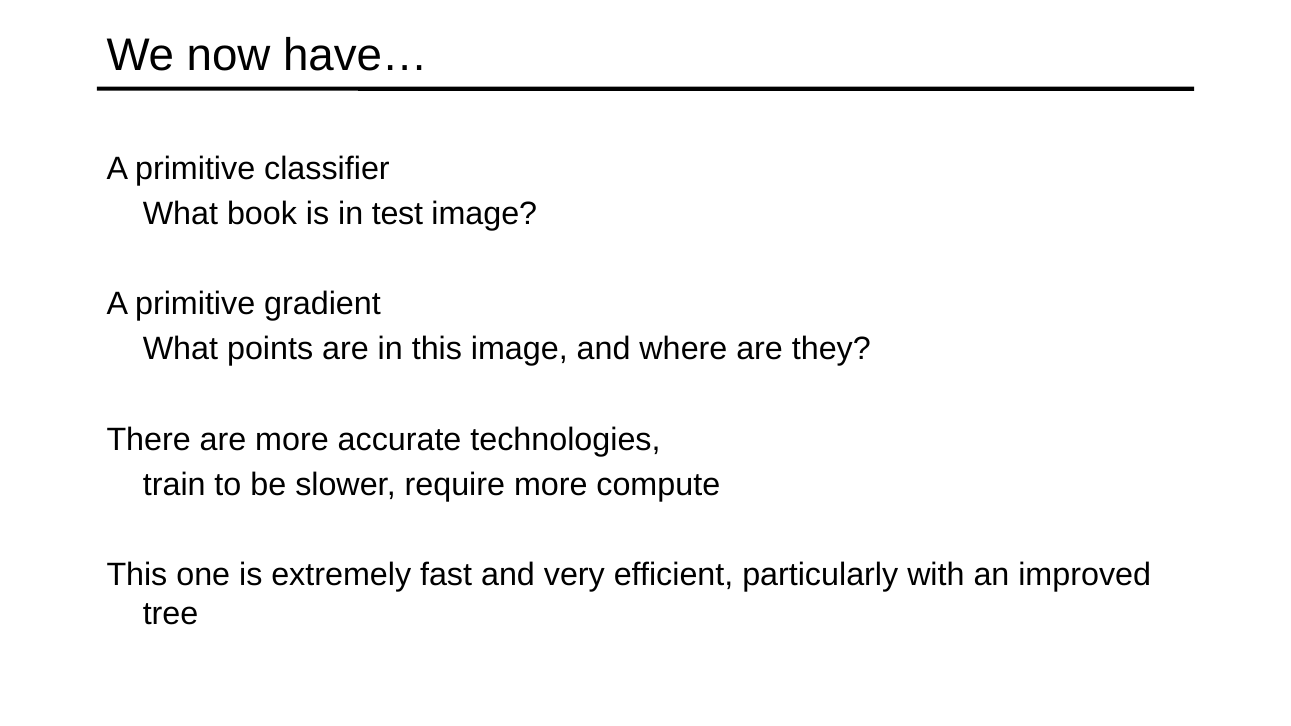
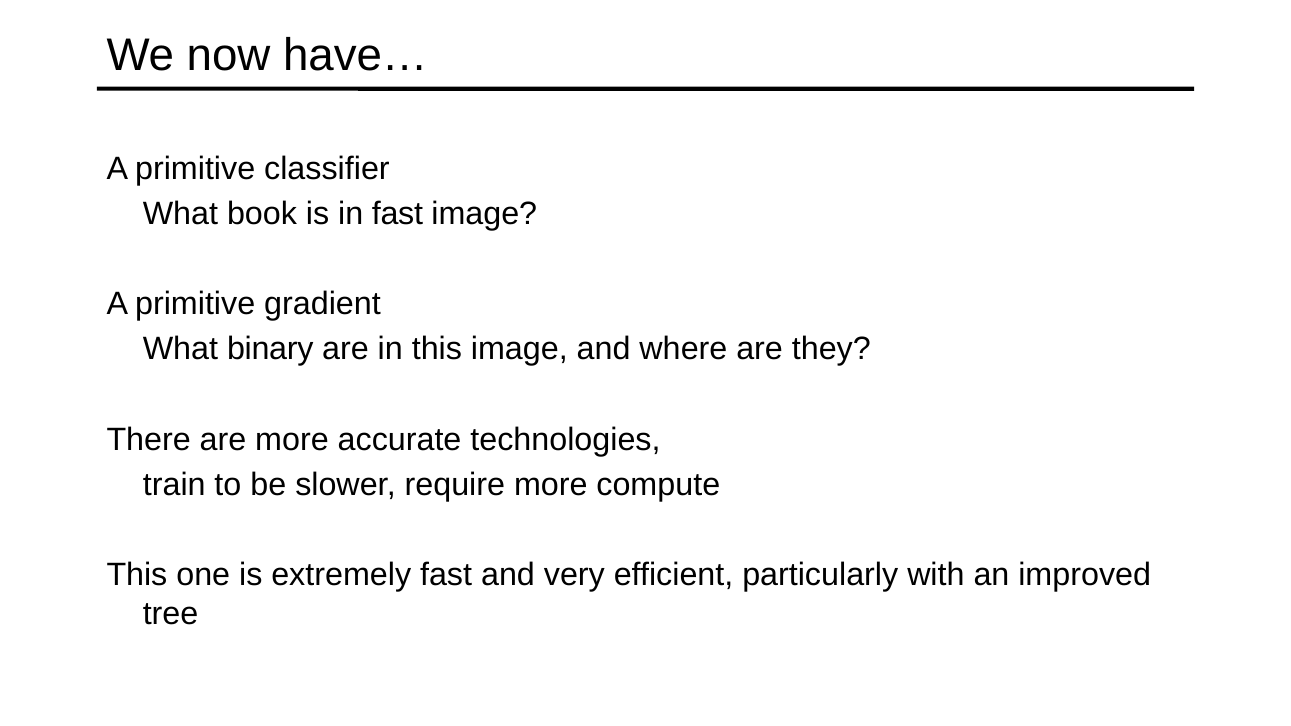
in test: test -> fast
points: points -> binary
